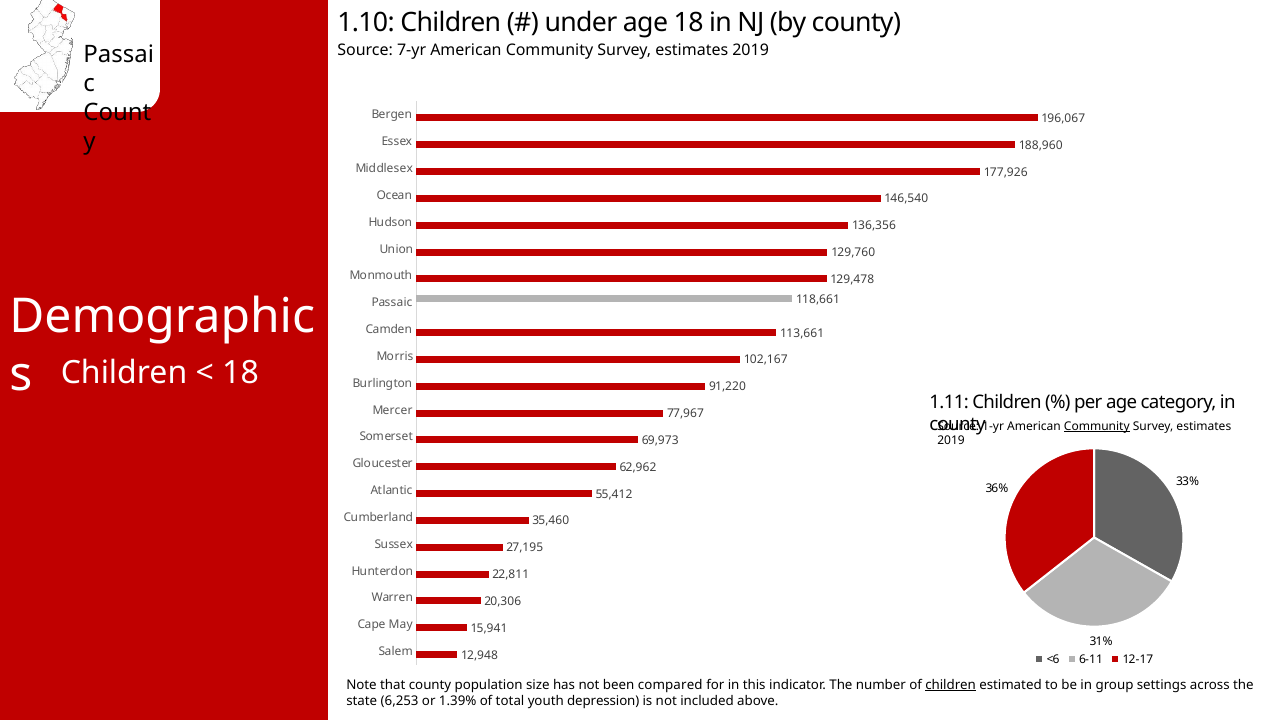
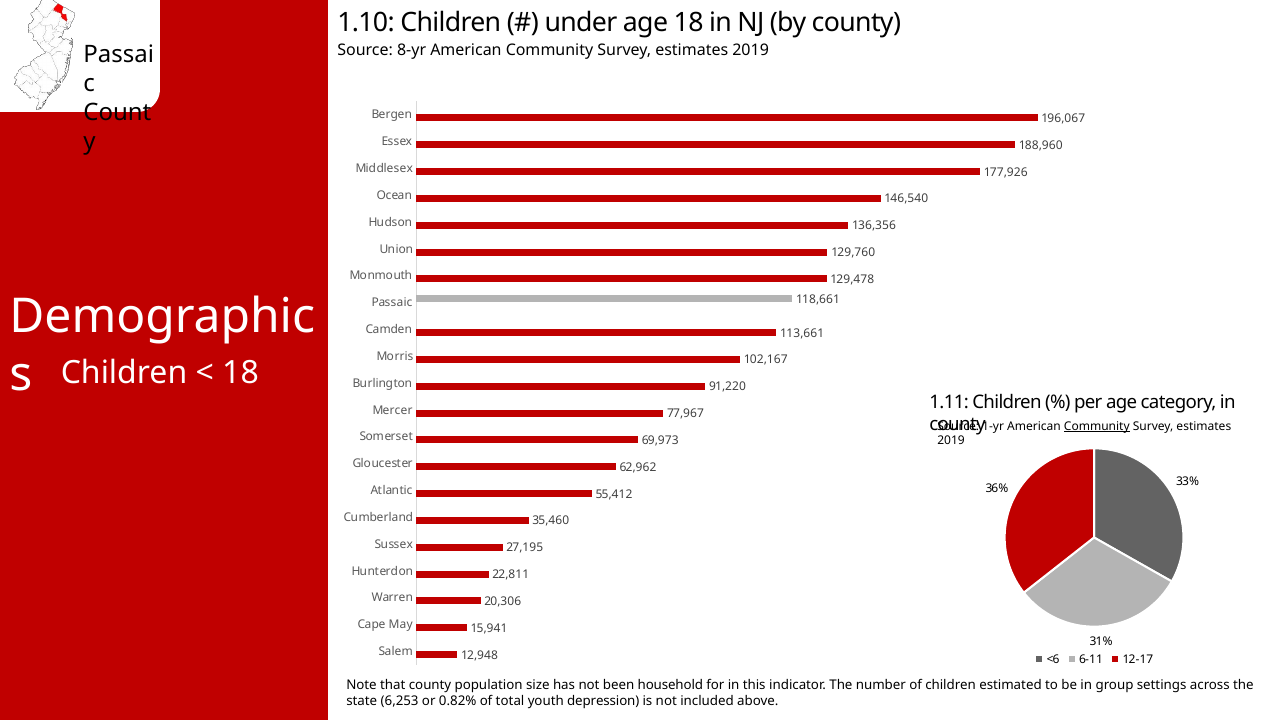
7-yr: 7-yr -> 8-yr
compared: compared -> household
children at (951, 685) underline: present -> none
1.39%: 1.39% -> 0.82%
